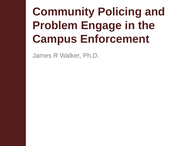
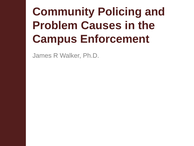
Engage: Engage -> Causes
